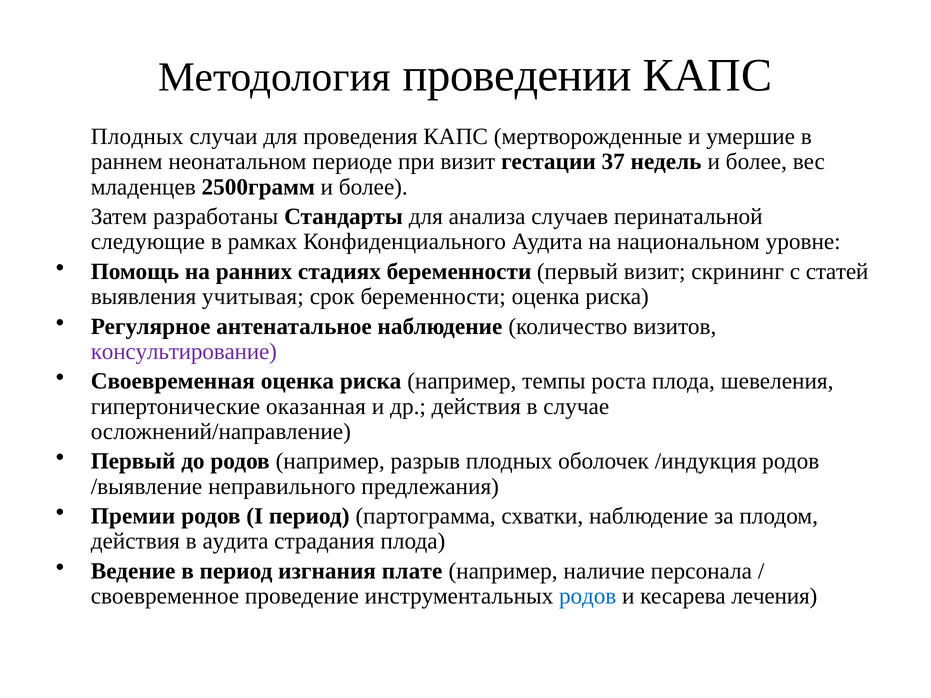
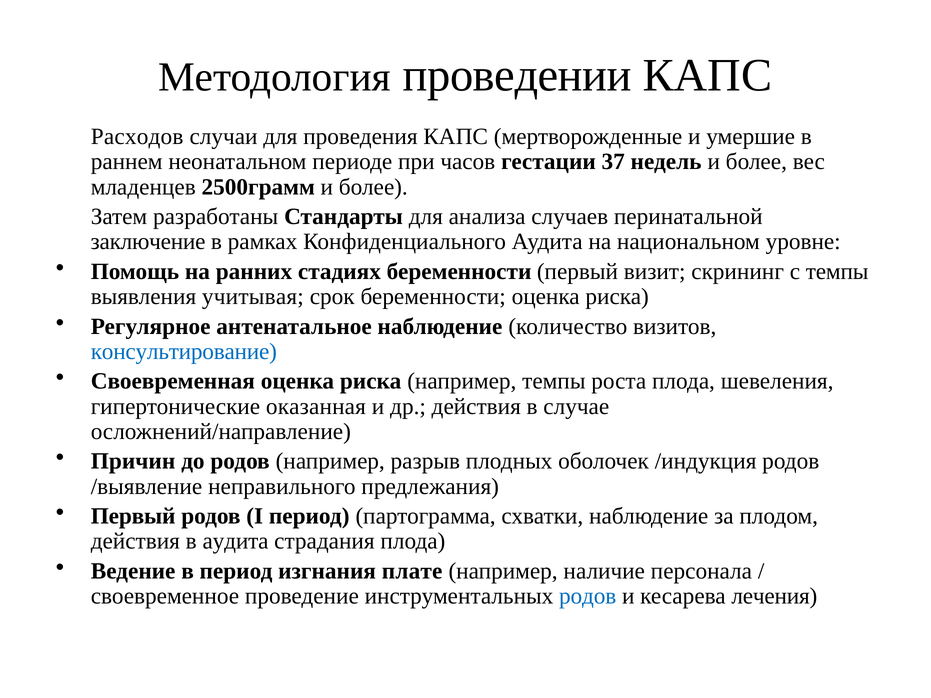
Плодных at (137, 137): Плодных -> Расходов
при визит: визит -> часов
следующие: следующие -> заключение
с статей: статей -> темпы
консультирование colour: purple -> blue
Первый at (133, 461): Первый -> Причин
Премии at (133, 516): Премии -> Первый
